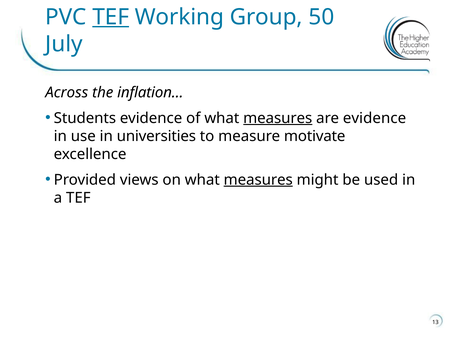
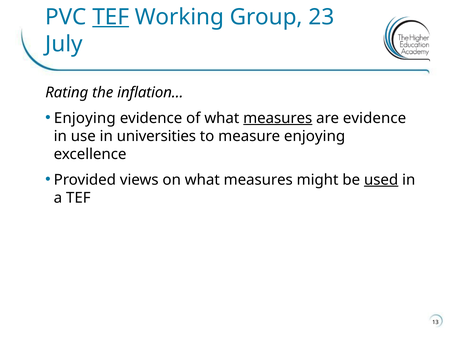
50: 50 -> 23
Across: Across -> Rating
Students at (85, 118): Students -> Enjoying
measure motivate: motivate -> enjoying
measures at (258, 180) underline: present -> none
used underline: none -> present
